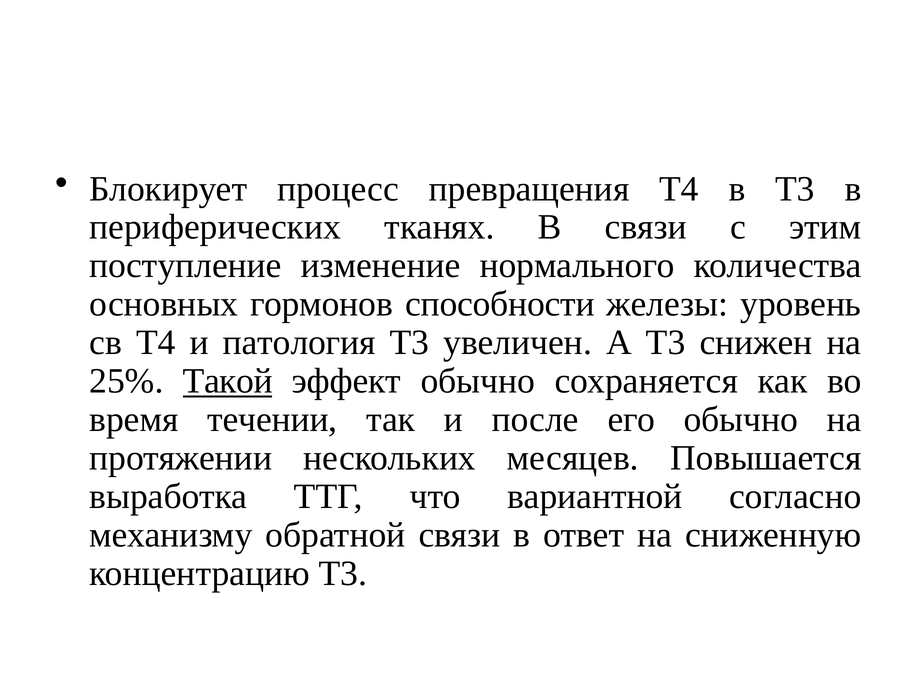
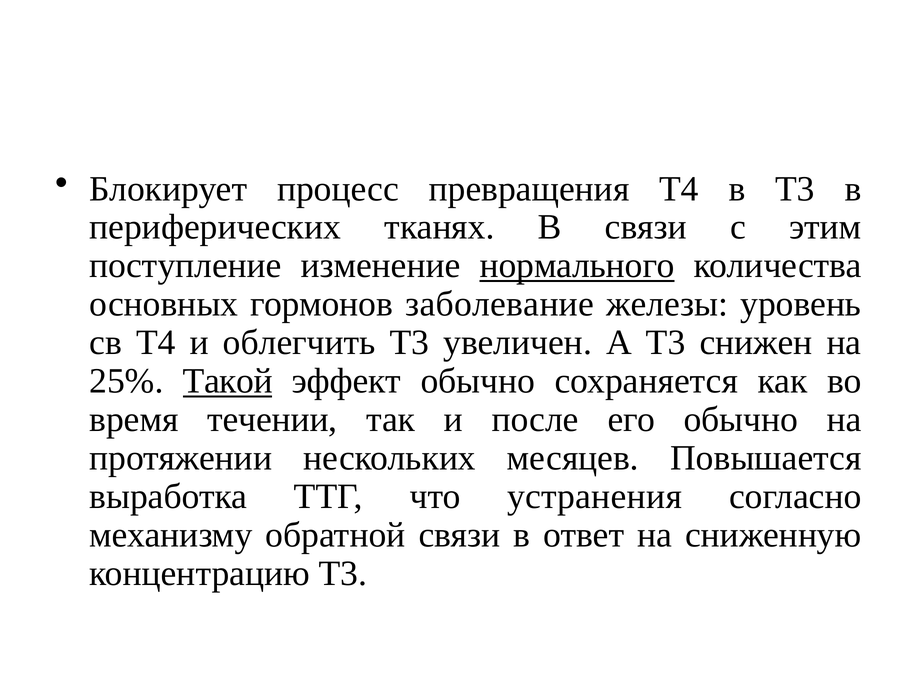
нормального underline: none -> present
способности: способности -> заболевание
патология: патология -> облегчить
вариантной: вариантной -> устранения
